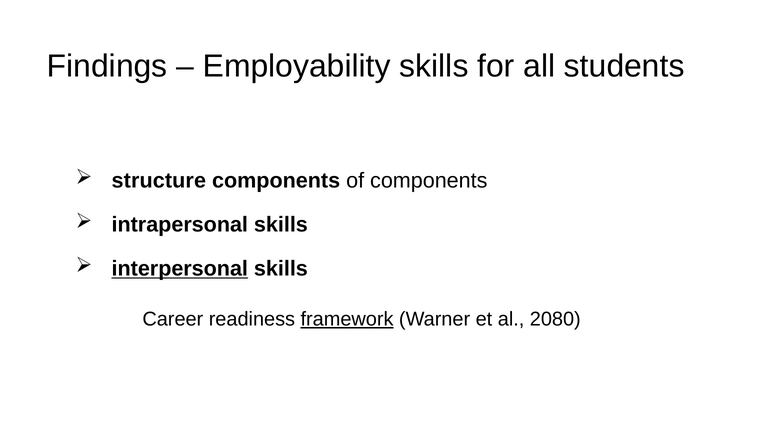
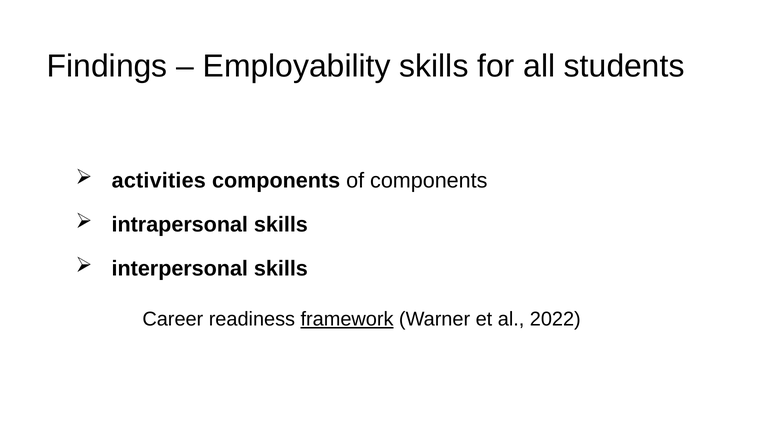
structure: structure -> activities
interpersonal underline: present -> none
2080: 2080 -> 2022
